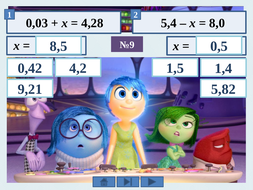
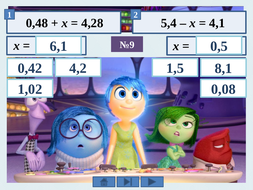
0,03: 0,03 -> 0,48
8,0: 8,0 -> 4,1
8,5: 8,5 -> 6,1
1,4: 1,4 -> 8,1
9,21: 9,21 -> 1,02
5,82: 5,82 -> 0,08
